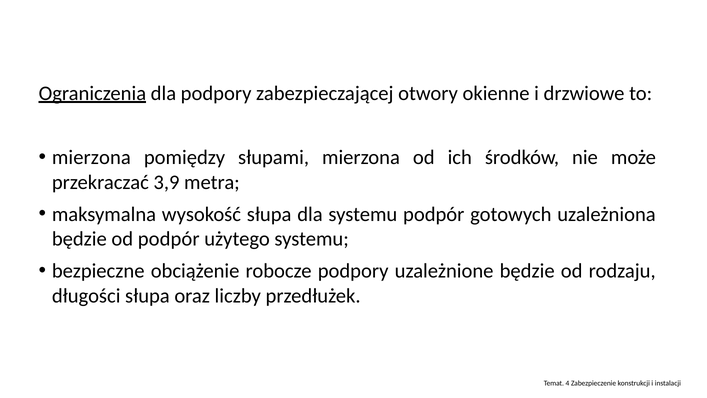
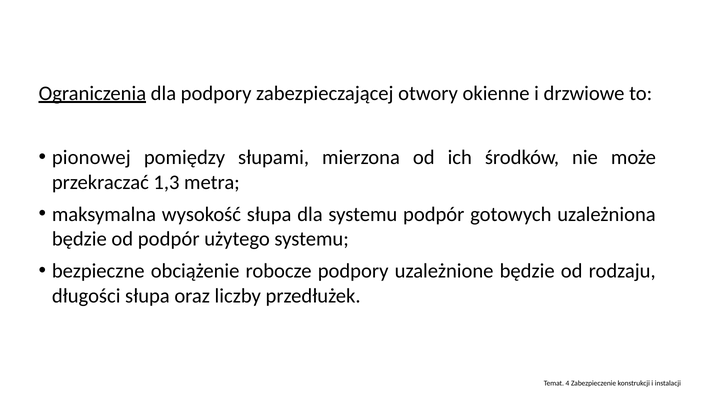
mierzona at (91, 157): mierzona -> pionowej
3,9: 3,9 -> 1,3
